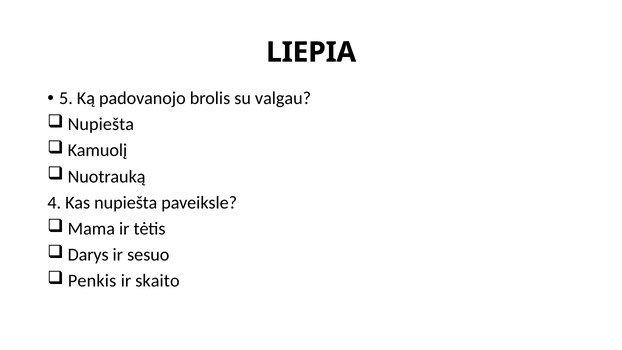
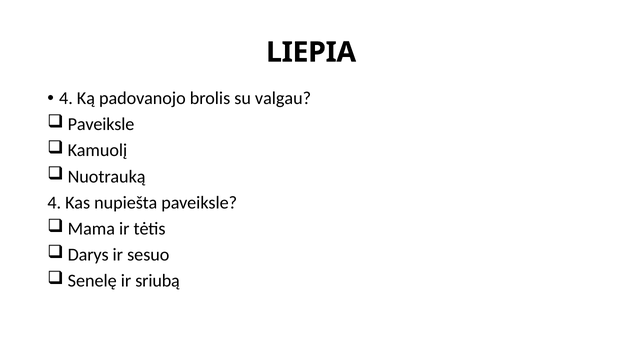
5 at (66, 98): 5 -> 4
Nupiešta at (101, 124): Nupiešta -> Paveiksle
Penkis: Penkis -> Senelę
skaito: skaito -> sriubą
